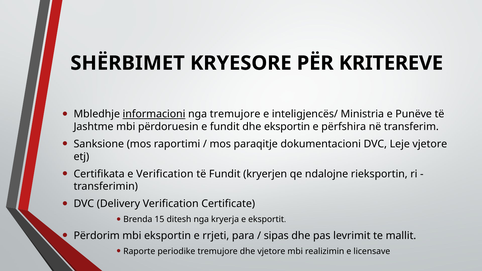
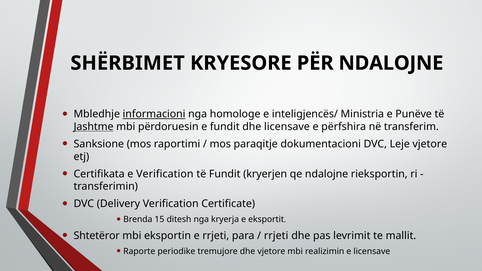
PËR KRITEREVE: KRITEREVE -> NDALOJNE
nga tremujore: tremujore -> homologe
Jashtme underline: none -> present
dhe eksportin: eksportin -> licensave
Përdorim: Përdorim -> Shtetëror
sipas at (276, 236): sipas -> rrjeti
